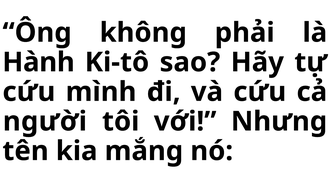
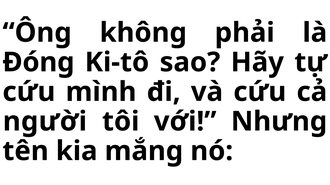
Hành: Hành -> Đóng
